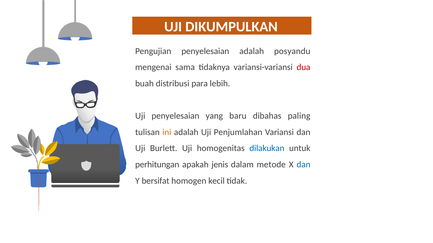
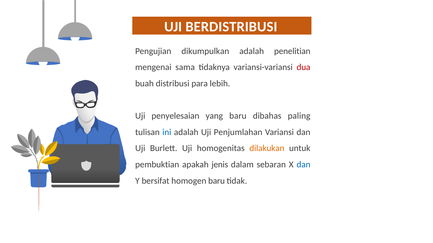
DIKUMPULKAN: DIKUMPULKAN -> BERDISTRIBUSI
Pengujian penyelesaian: penyelesaian -> dikumpulkan
posyandu: posyandu -> penelitian
ini colour: orange -> blue
dilakukan colour: blue -> orange
perhitungan: perhitungan -> pembuktian
metode: metode -> sebaran
homogen kecil: kecil -> baru
